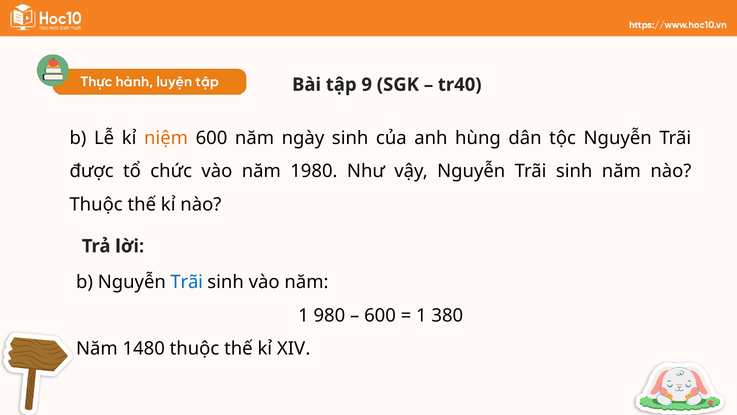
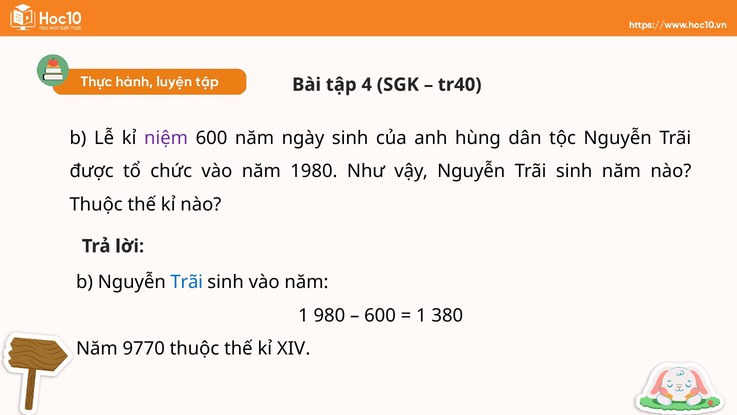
9: 9 -> 4
niệm colour: orange -> purple
1480: 1480 -> 9770
